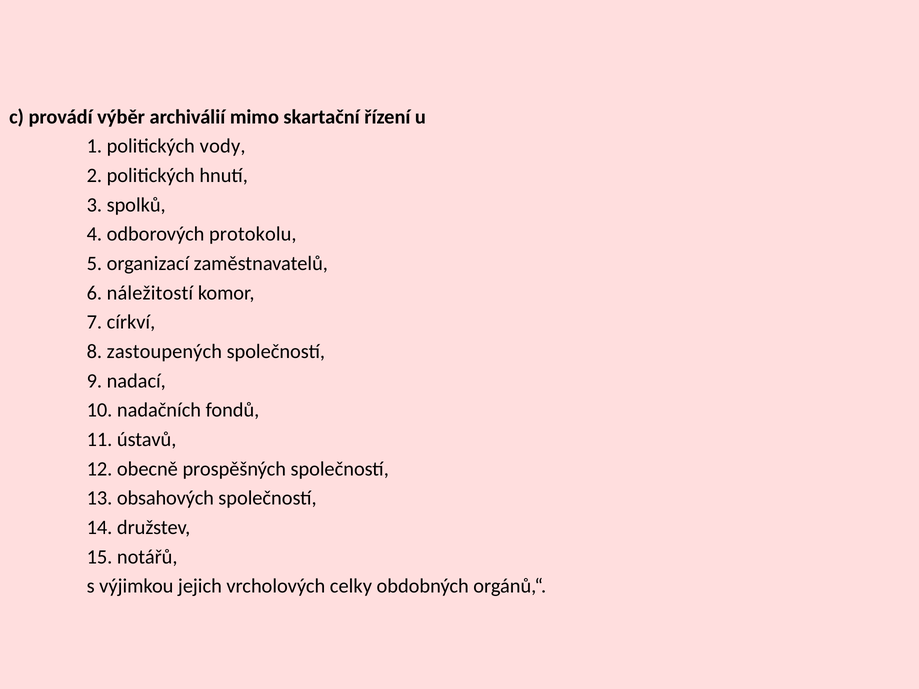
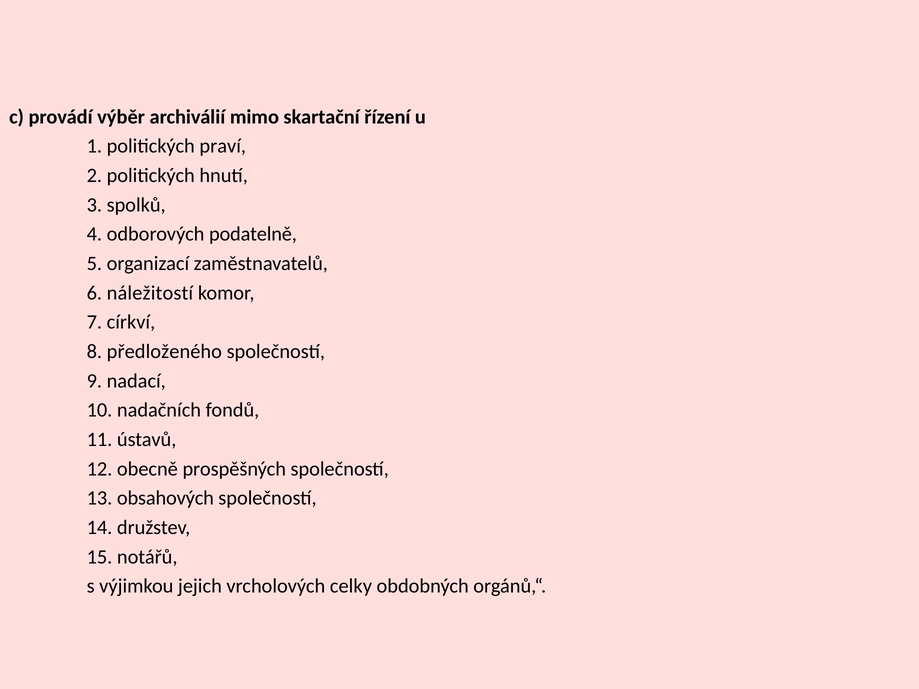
vody: vody -> praví
protokolu: protokolu -> podatelně
zastoupených: zastoupených -> předloženého
